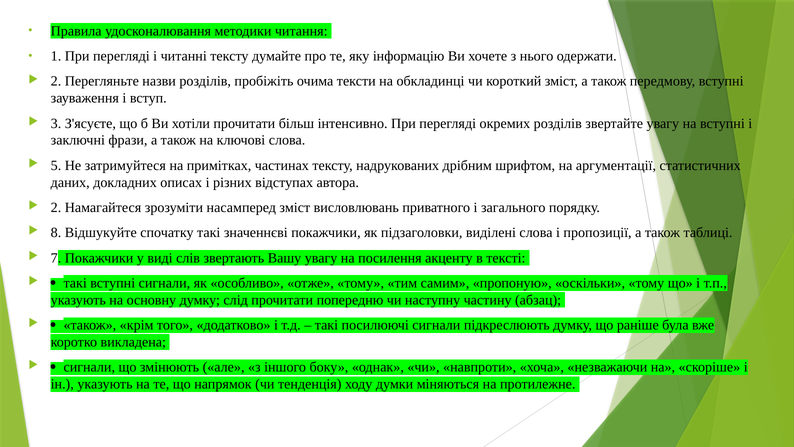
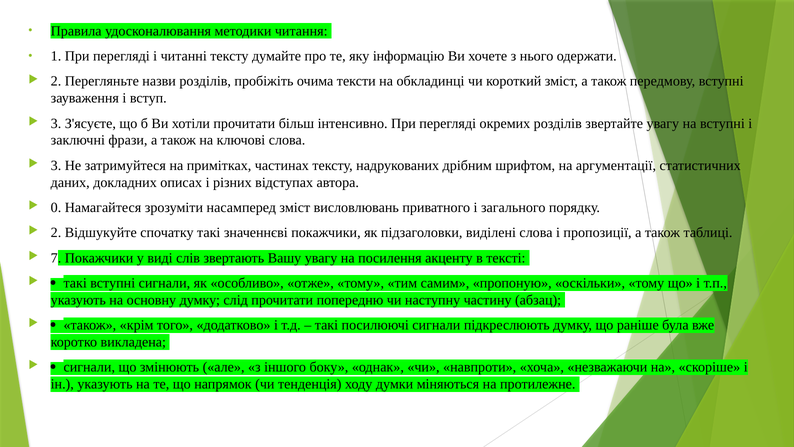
5 at (56, 165): 5 -> 3
2 at (56, 207): 2 -> 0
8 at (56, 233): 8 -> 2
